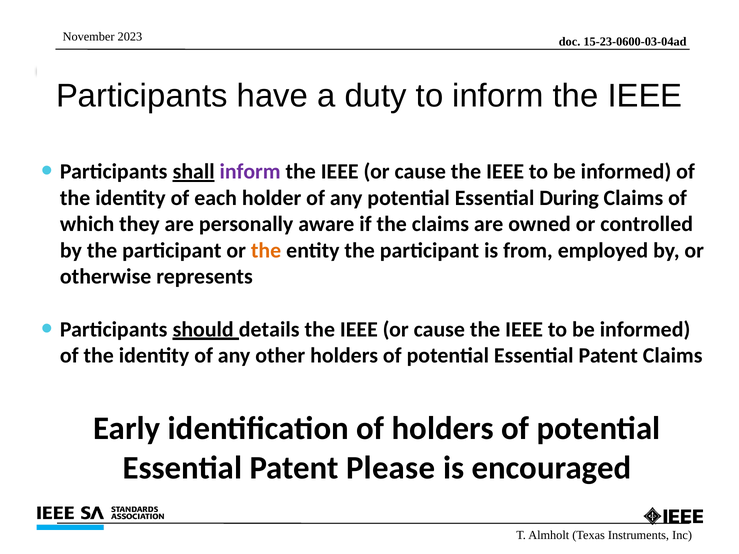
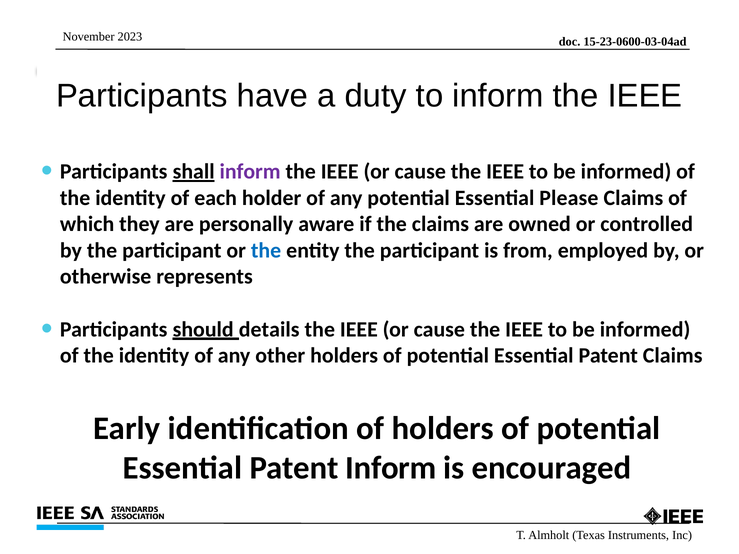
During: During -> Please
the at (266, 251) colour: orange -> blue
Patent Please: Please -> Inform
